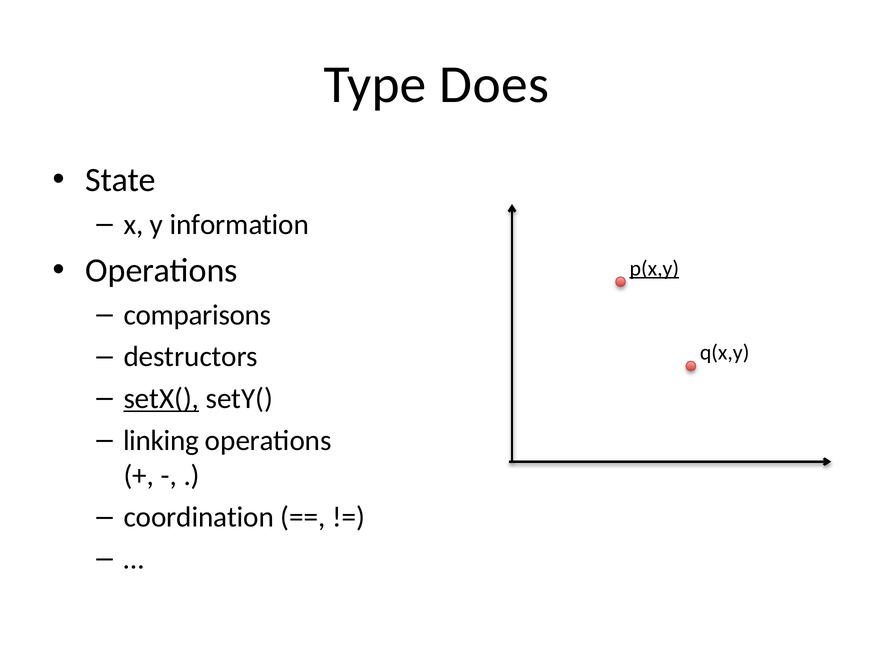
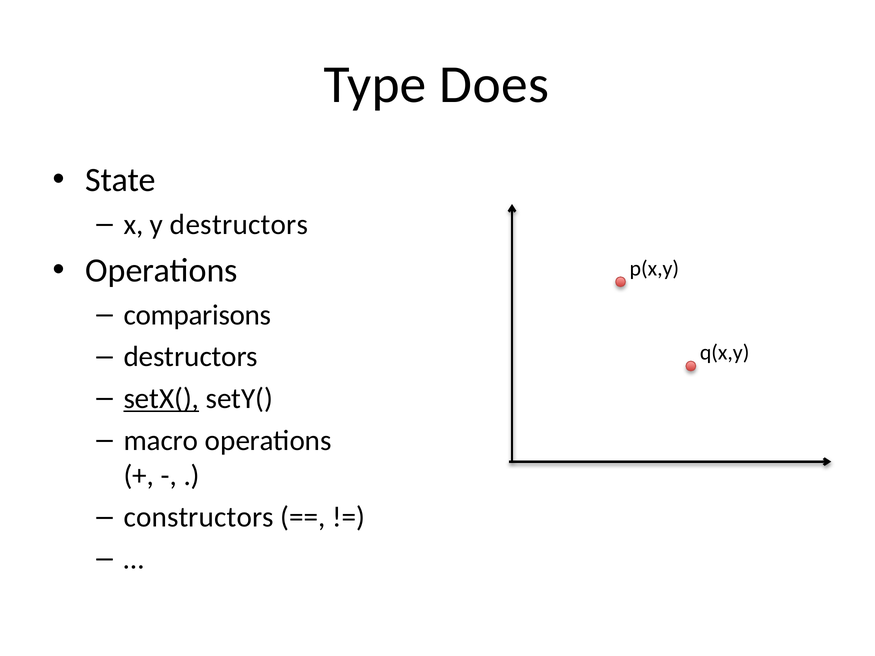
y information: information -> destructors
p(x,y underline: present -> none
linking: linking -> macro
coordination: coordination -> constructors
